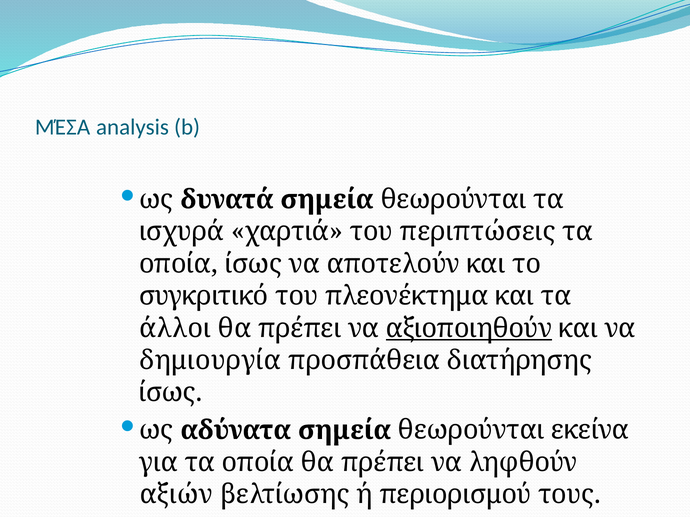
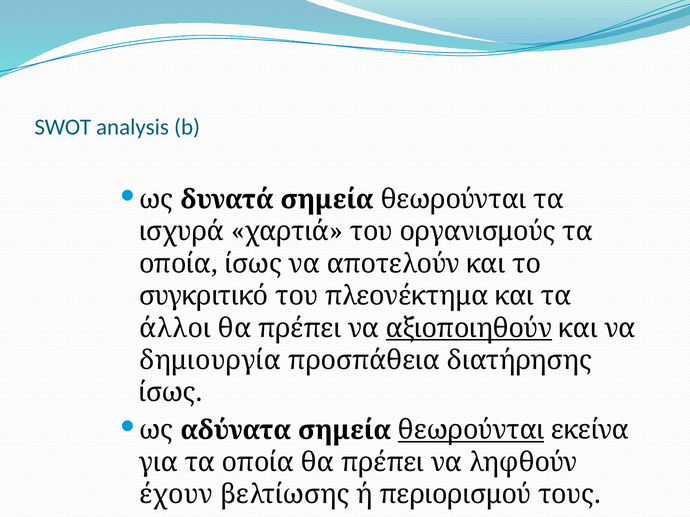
ΜΈΣΑ: ΜΈΣΑ -> SWΟT
περιπτώσεις: περιπτώσεις -> οργανισμούς
θεωρούνται at (471, 431) underline: none -> present
αξιών: αξιών -> έχουν
